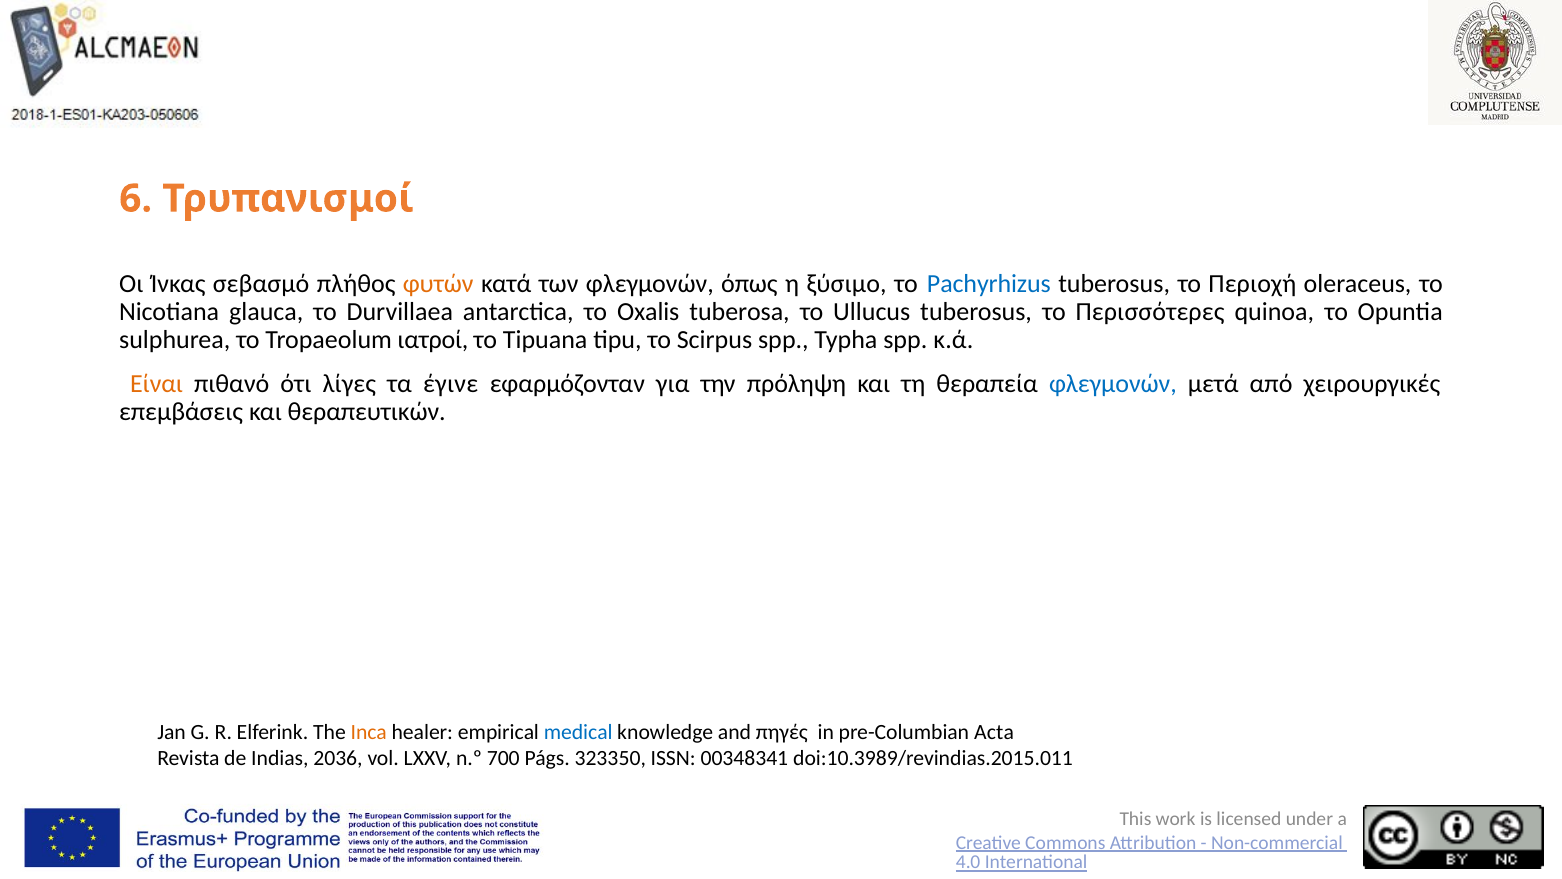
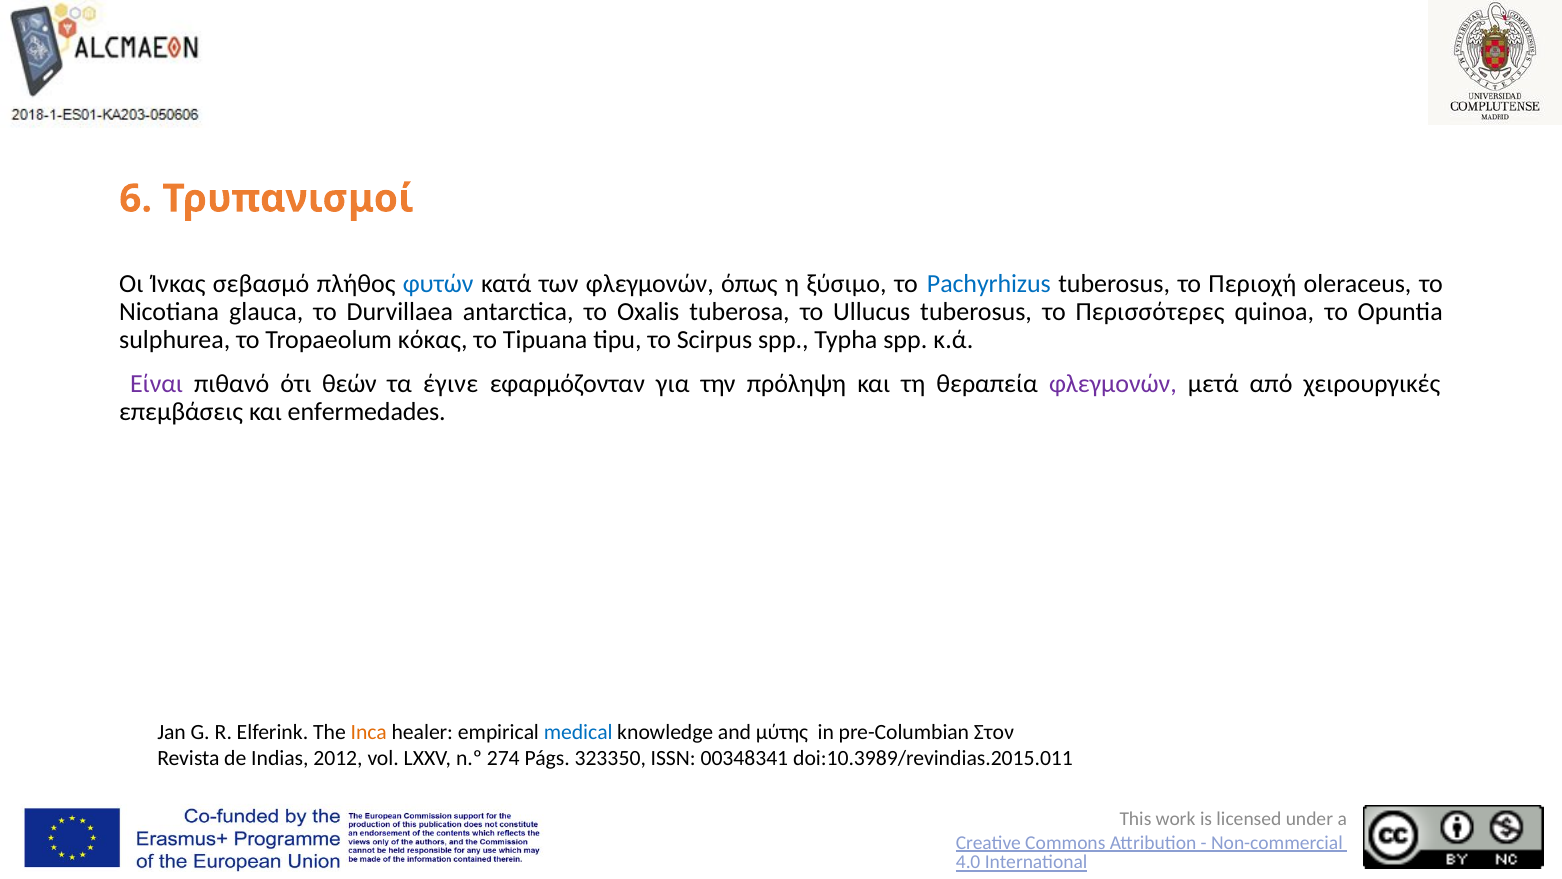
φυτών colour: orange -> blue
ιατροί: ιατροί -> κόκας
Είναι colour: orange -> purple
λίγες: λίγες -> θεών
φλεγμονών at (1113, 384) colour: blue -> purple
θεραπευτικών: θεραπευτικών -> enfermedades
πηγές: πηγές -> μύτης
Acta: Acta -> Στον
2036: 2036 -> 2012
700: 700 -> 274
